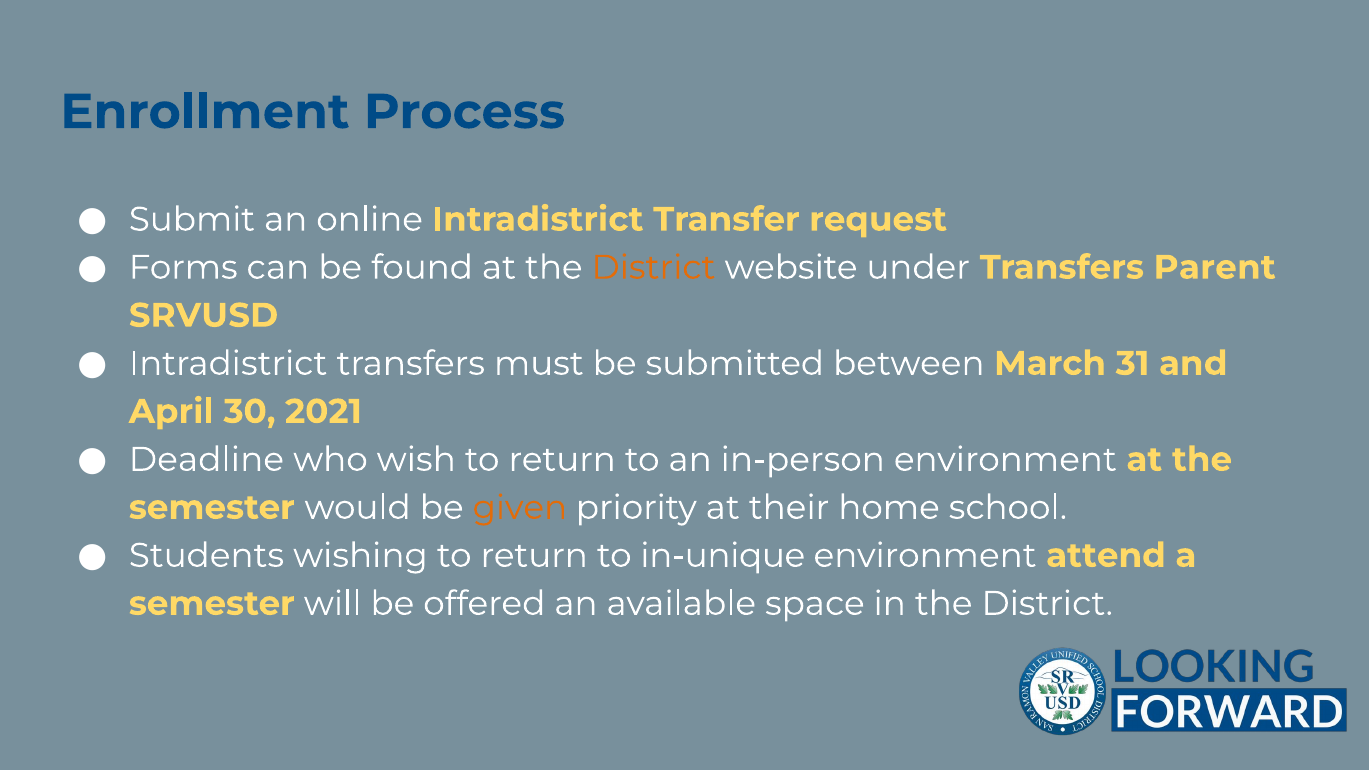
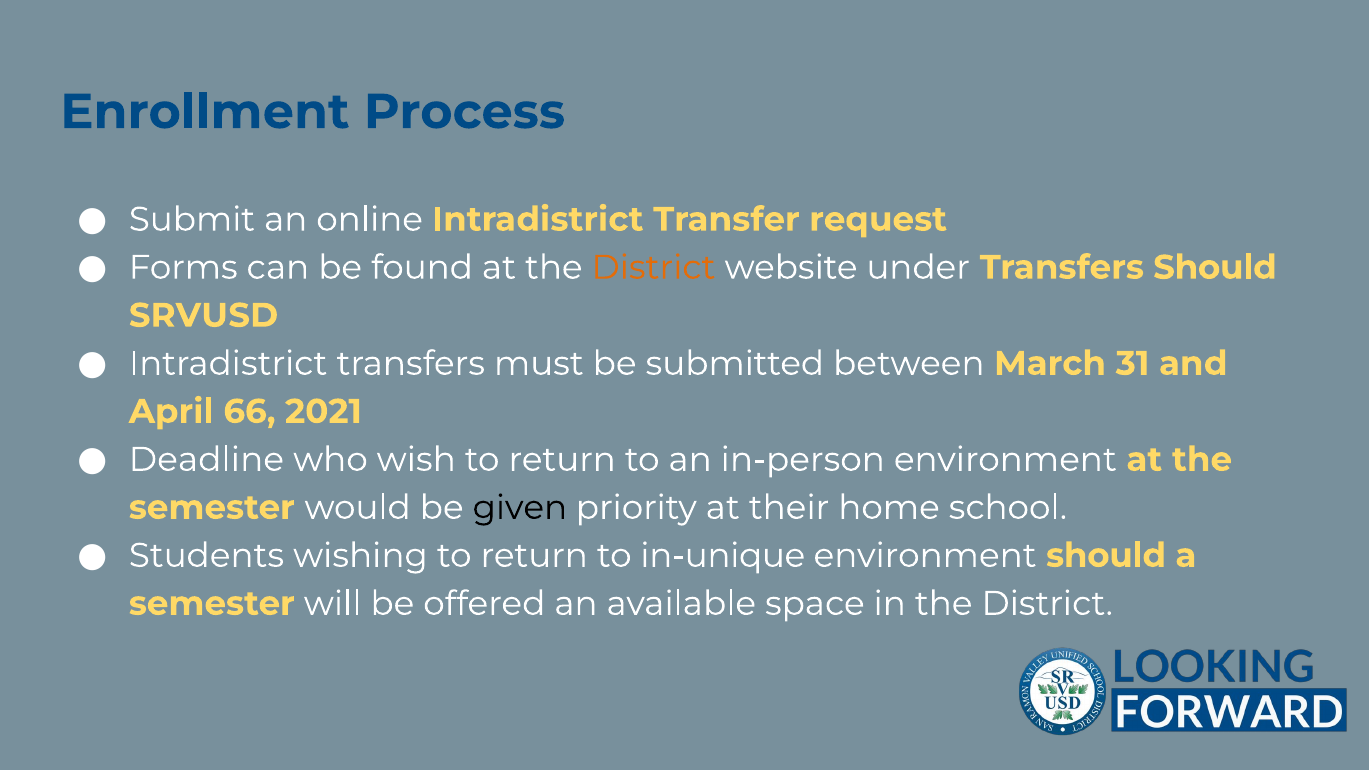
Transfers Parent: Parent -> Should
30: 30 -> 66
given colour: orange -> black
environment attend: attend -> should
